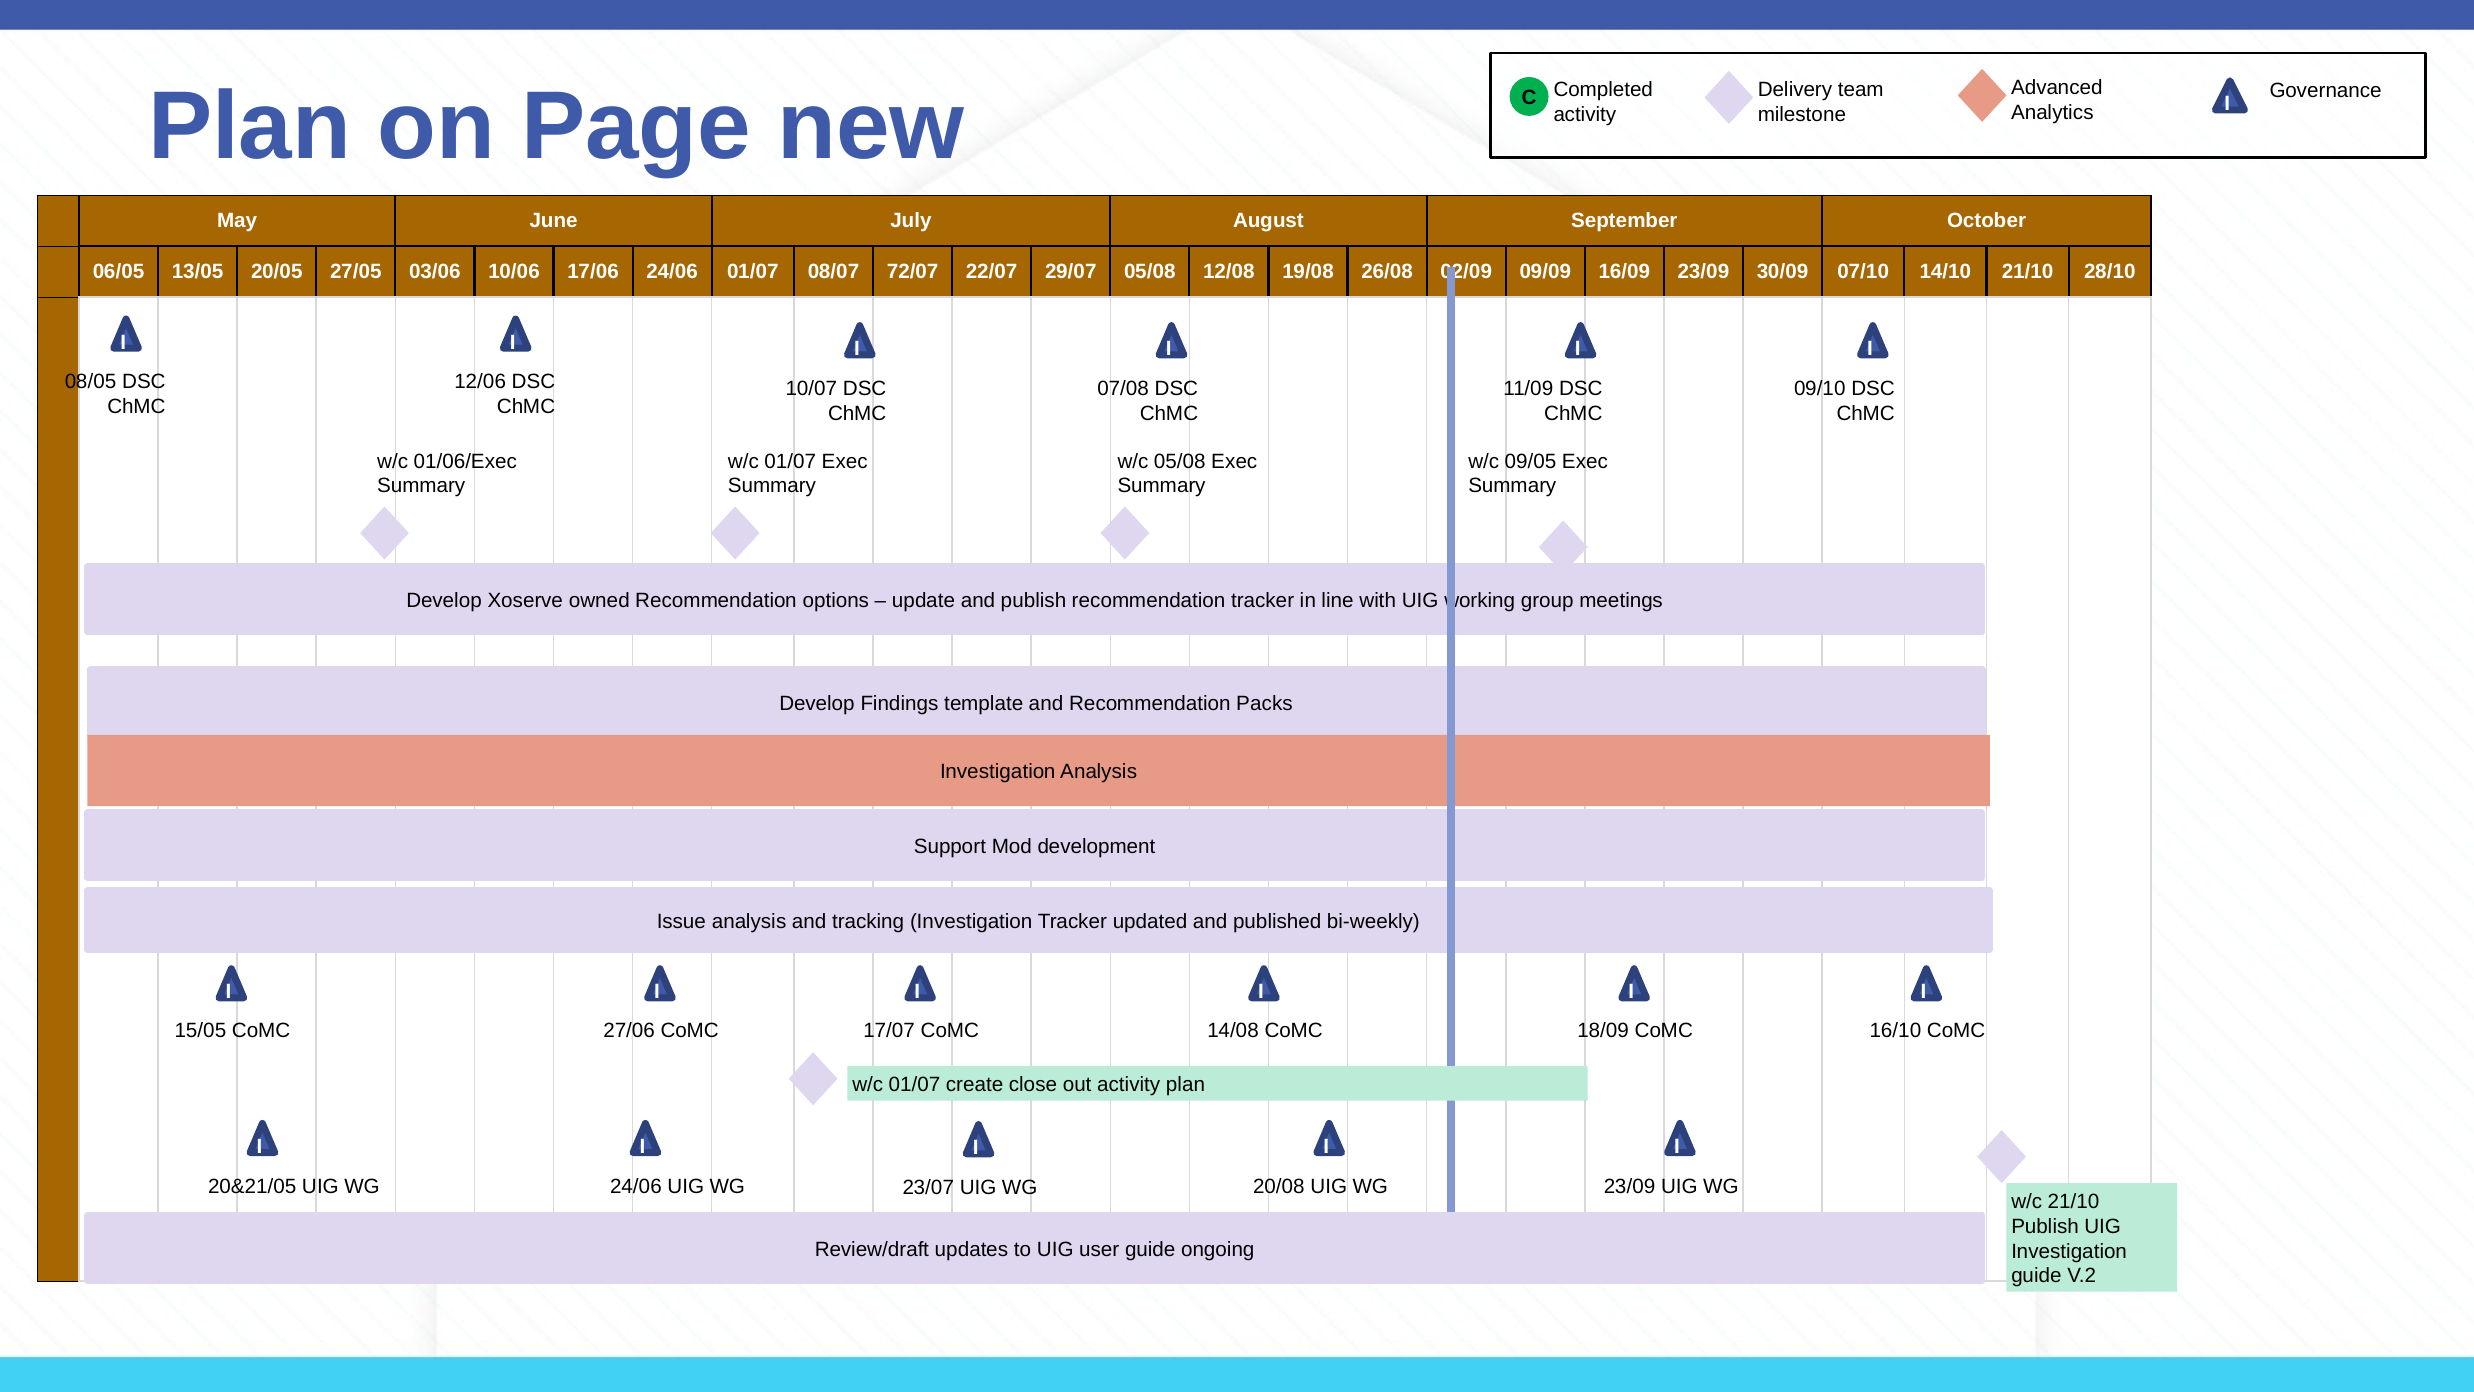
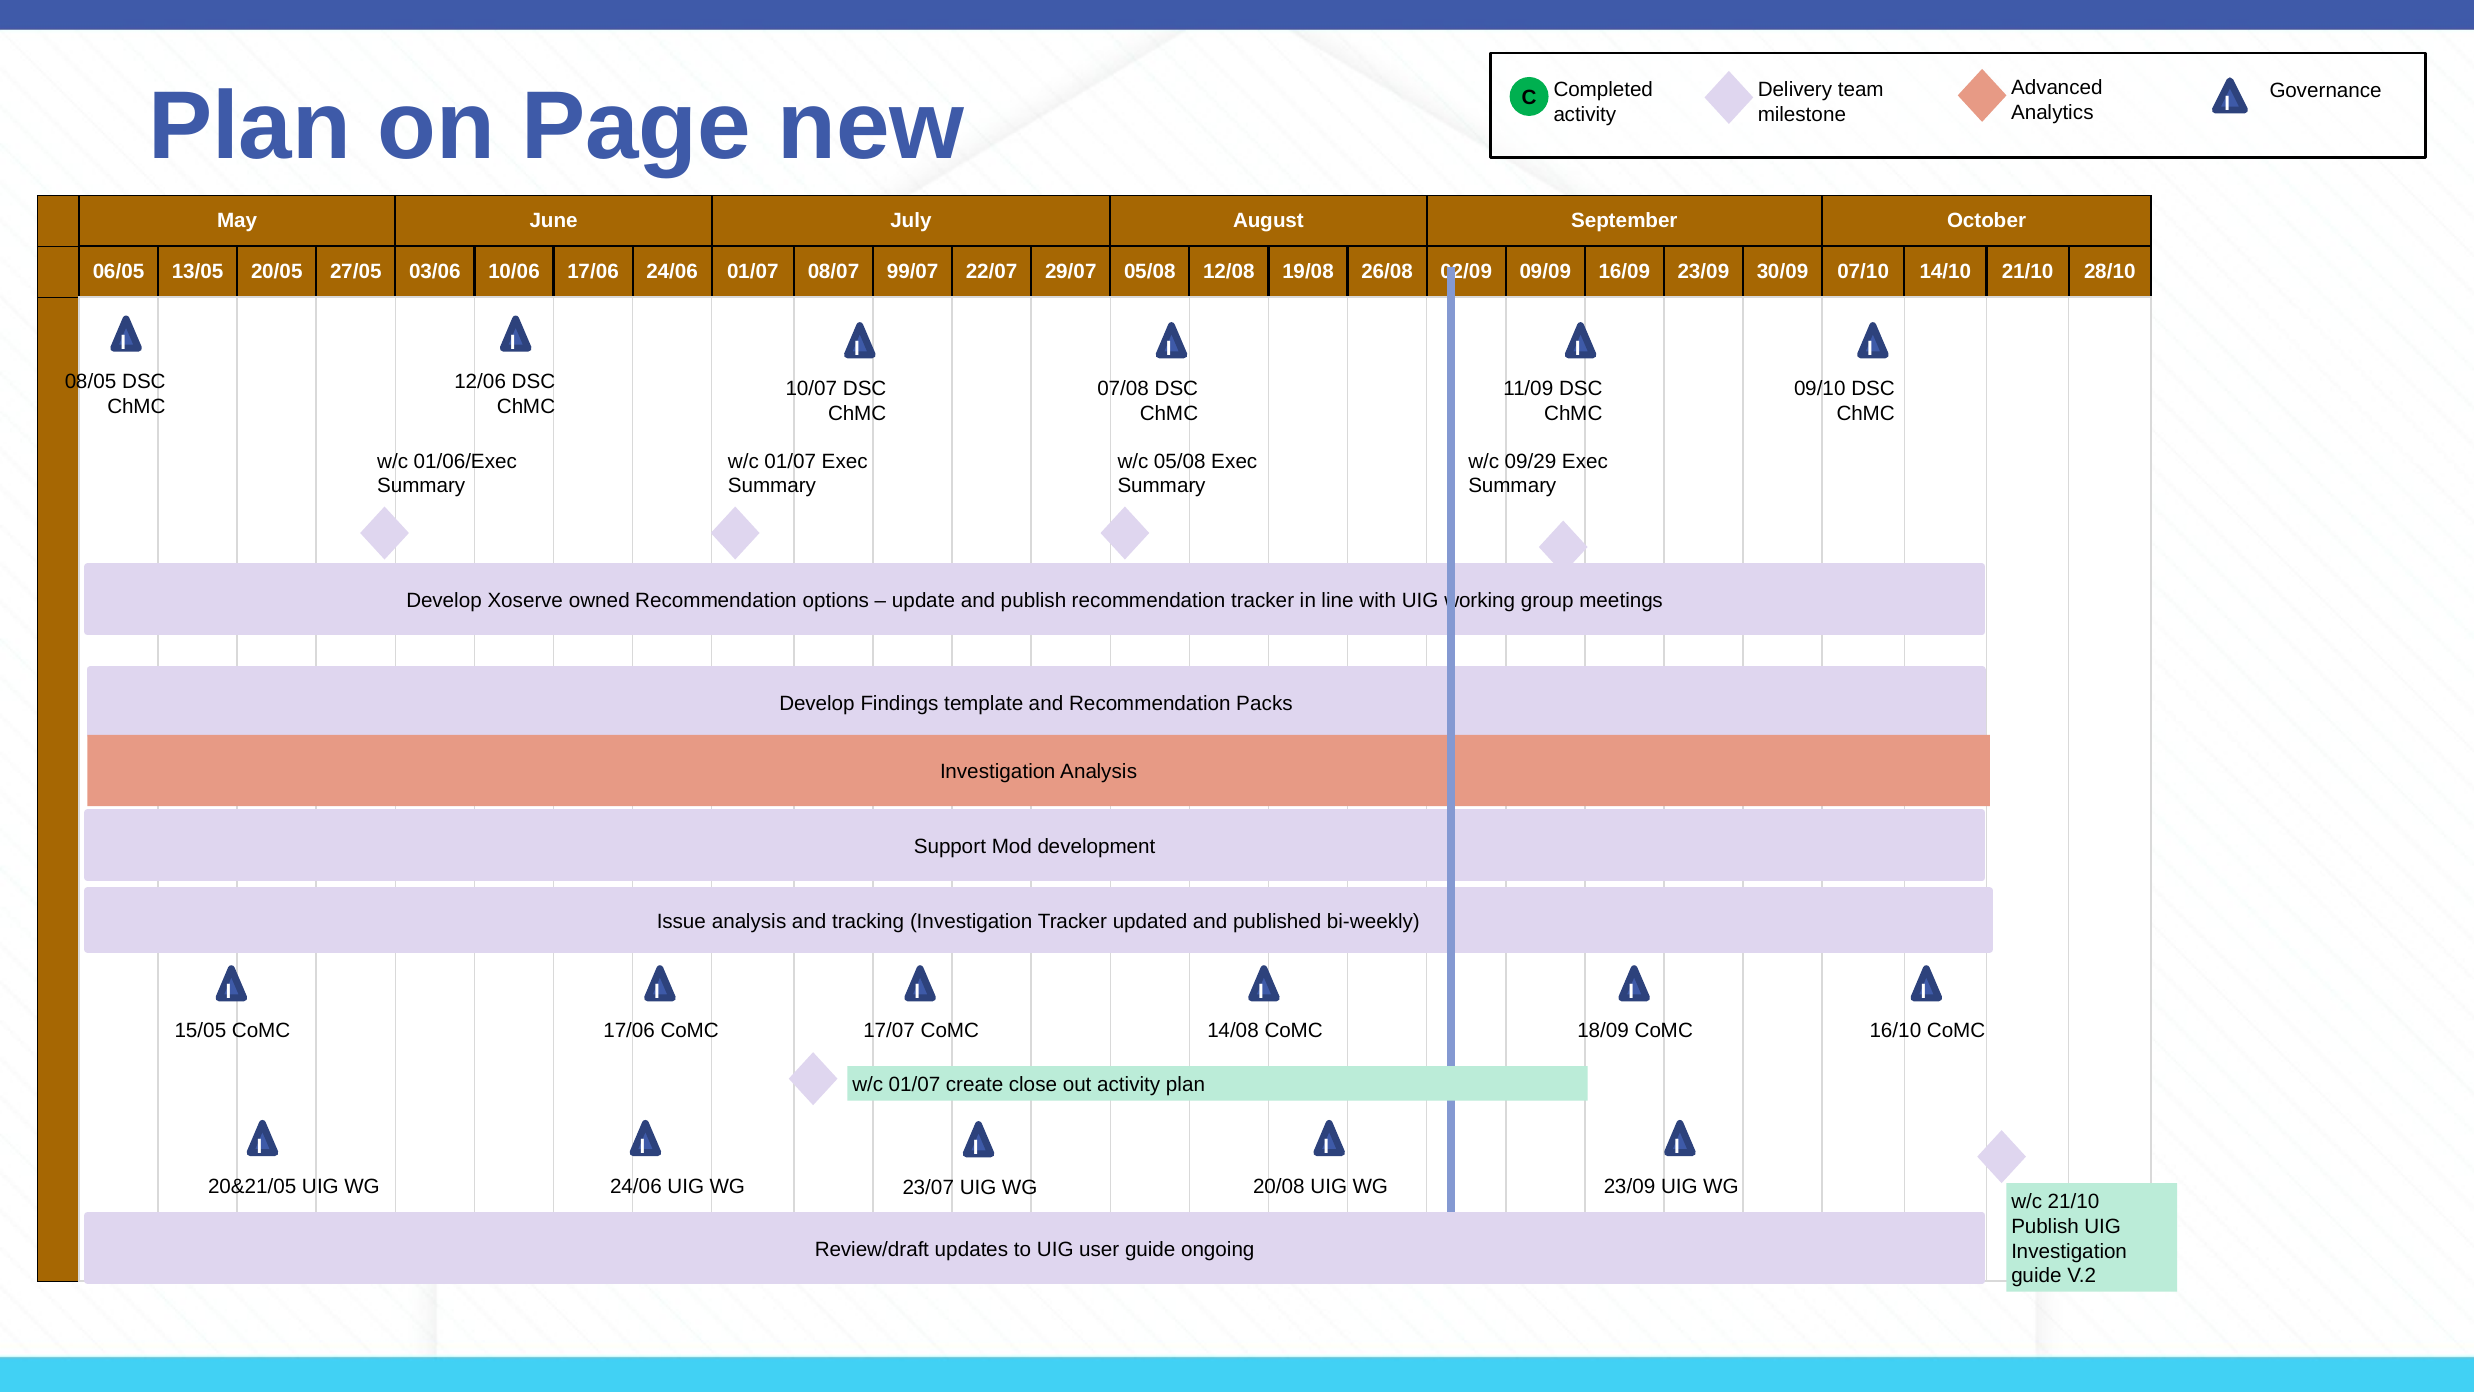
72/07: 72/07 -> 99/07
09/05: 09/05 -> 09/29
27/06 at (629, 1030): 27/06 -> 17/06
